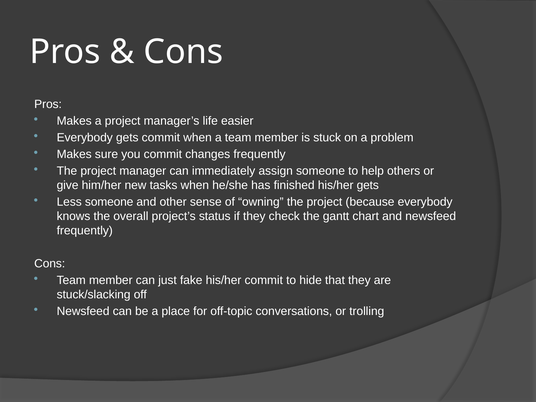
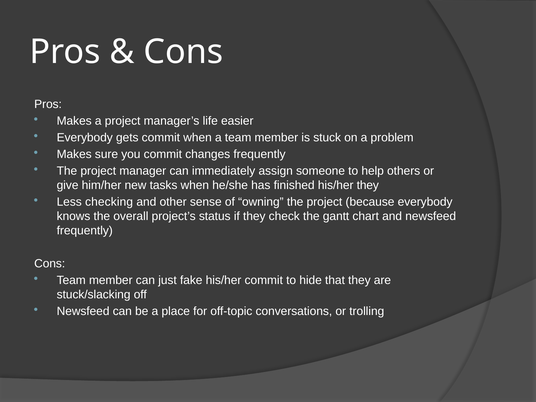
his/her gets: gets -> they
Less someone: someone -> checking
